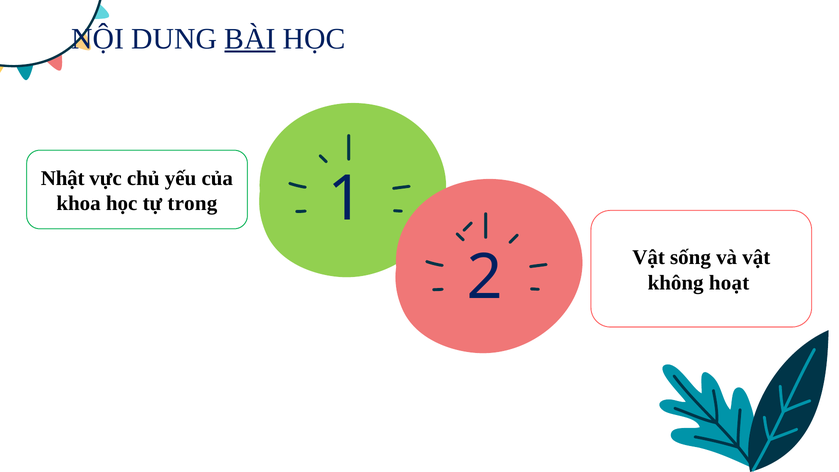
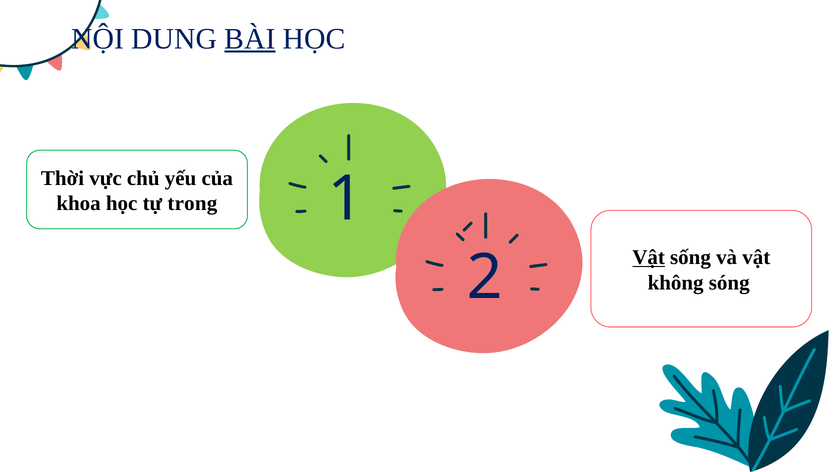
Nhật: Nhật -> Thời
Vật at (649, 258) underline: none -> present
hoạt: hoạt -> sóng
